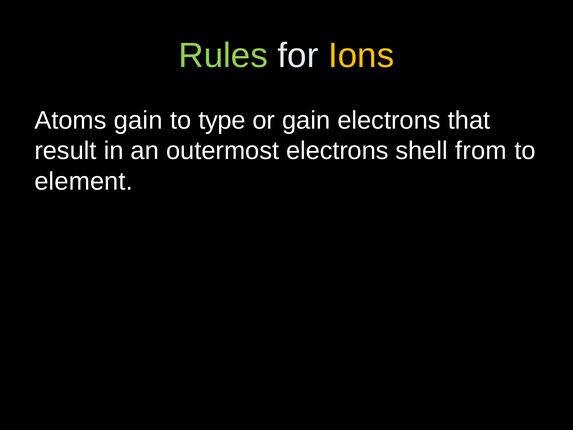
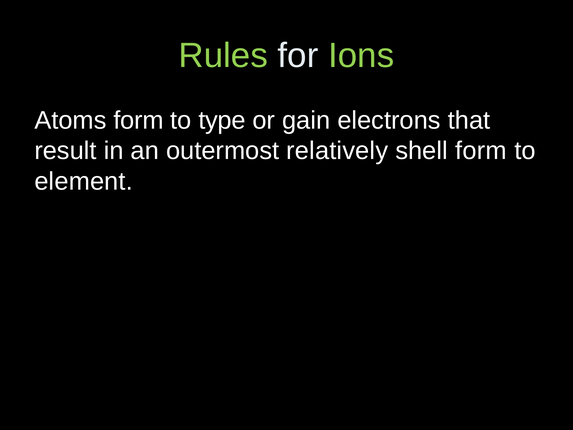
Ions colour: yellow -> light green
Atoms gain: gain -> form
outermost electrons: electrons -> relatively
shell from: from -> form
